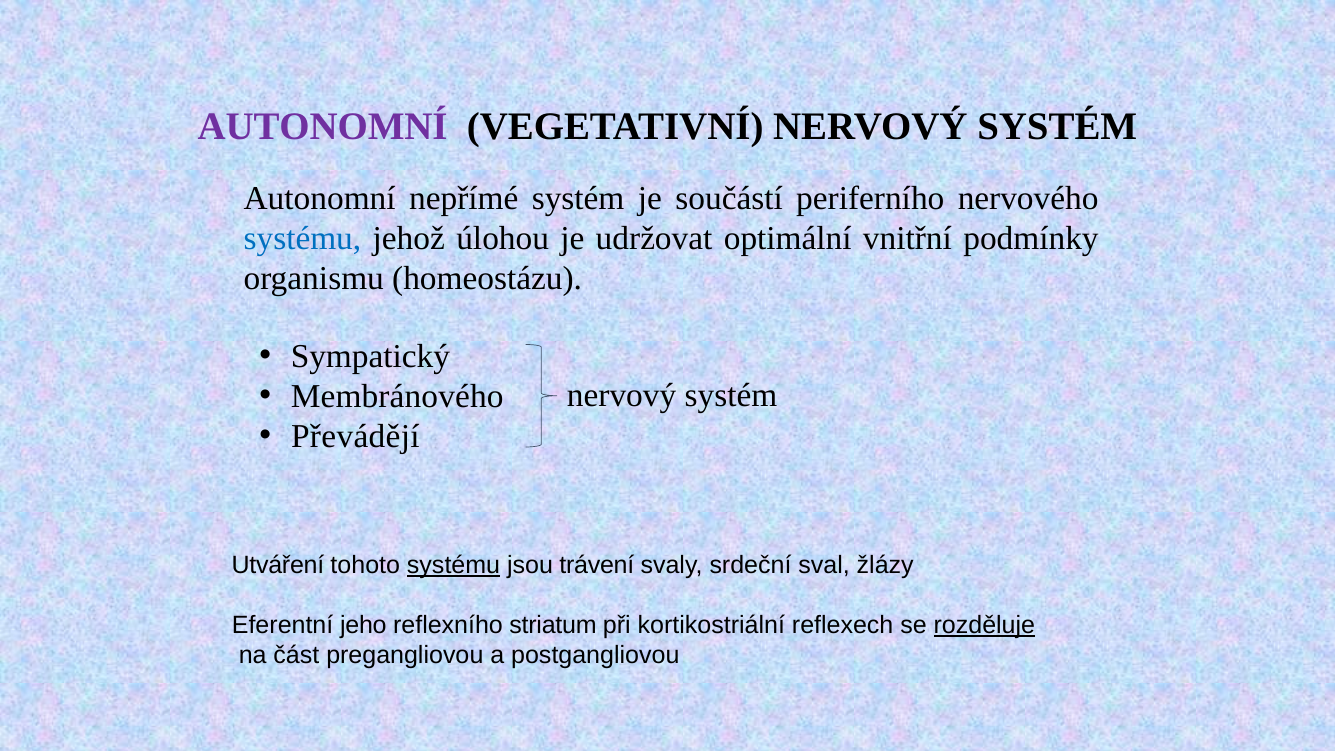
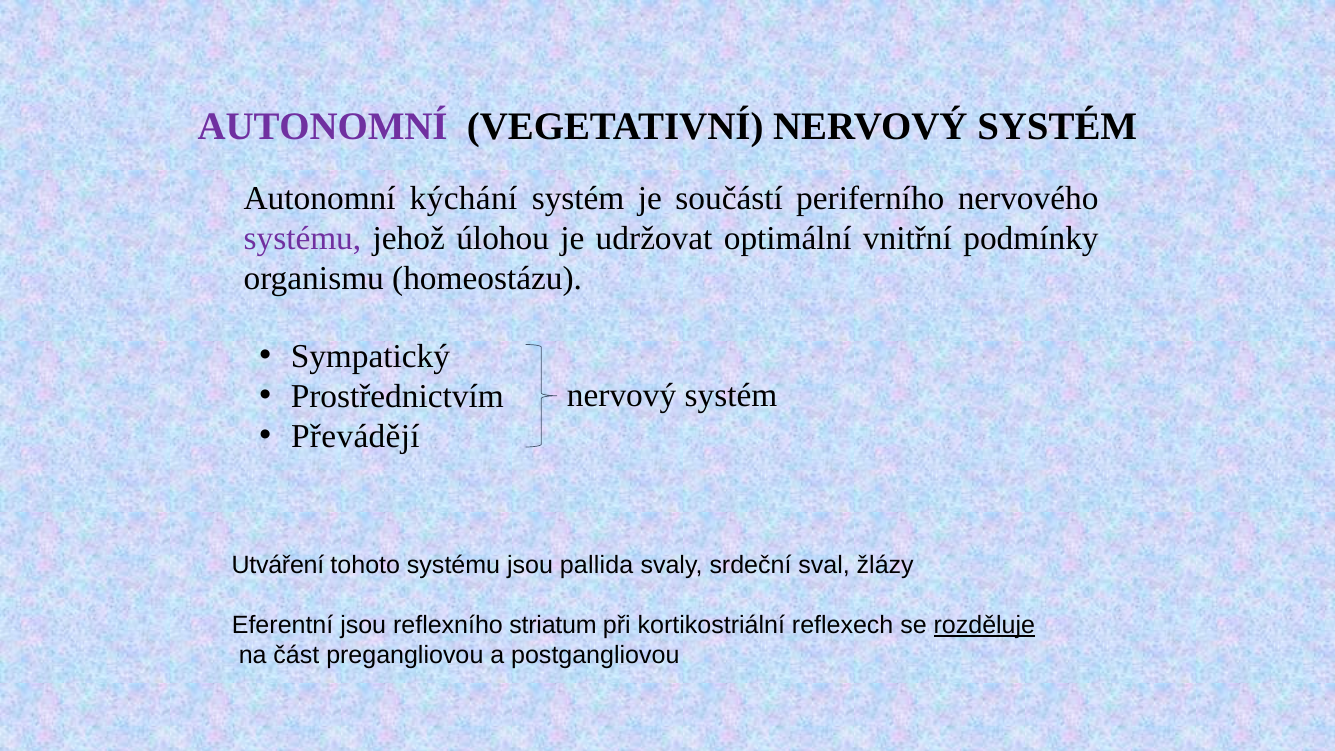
nepřímé: nepřímé -> kýchání
systému at (302, 238) colour: blue -> purple
Membránového: Membránového -> Prostřednictvím
systému at (454, 565) underline: present -> none
trávení: trávení -> pallida
Eferentní jeho: jeho -> jsou
